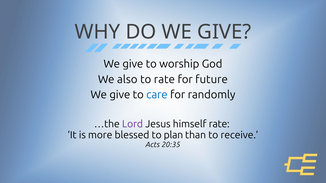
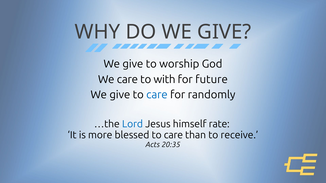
We also: also -> care
to rate: rate -> with
Lord colour: purple -> blue
blessed to plan: plan -> care
